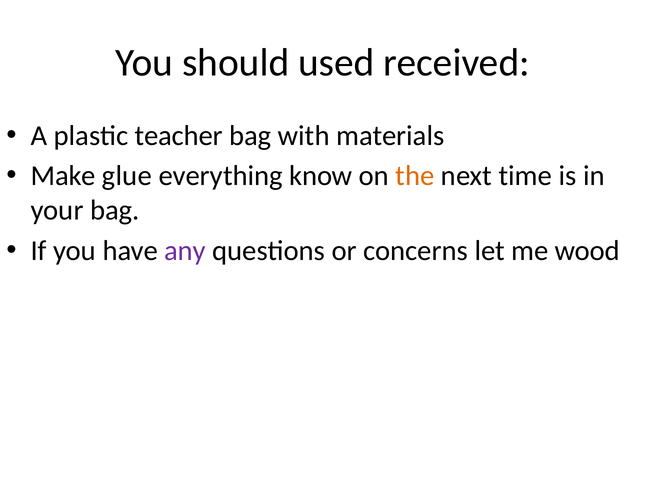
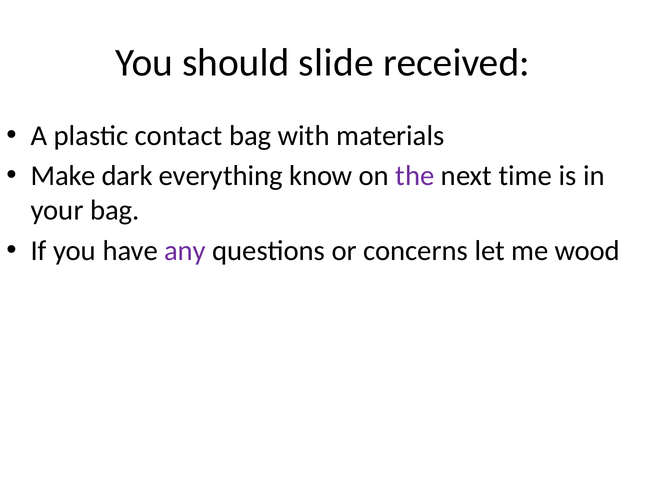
used: used -> slide
teacher: teacher -> contact
glue: glue -> dark
the colour: orange -> purple
